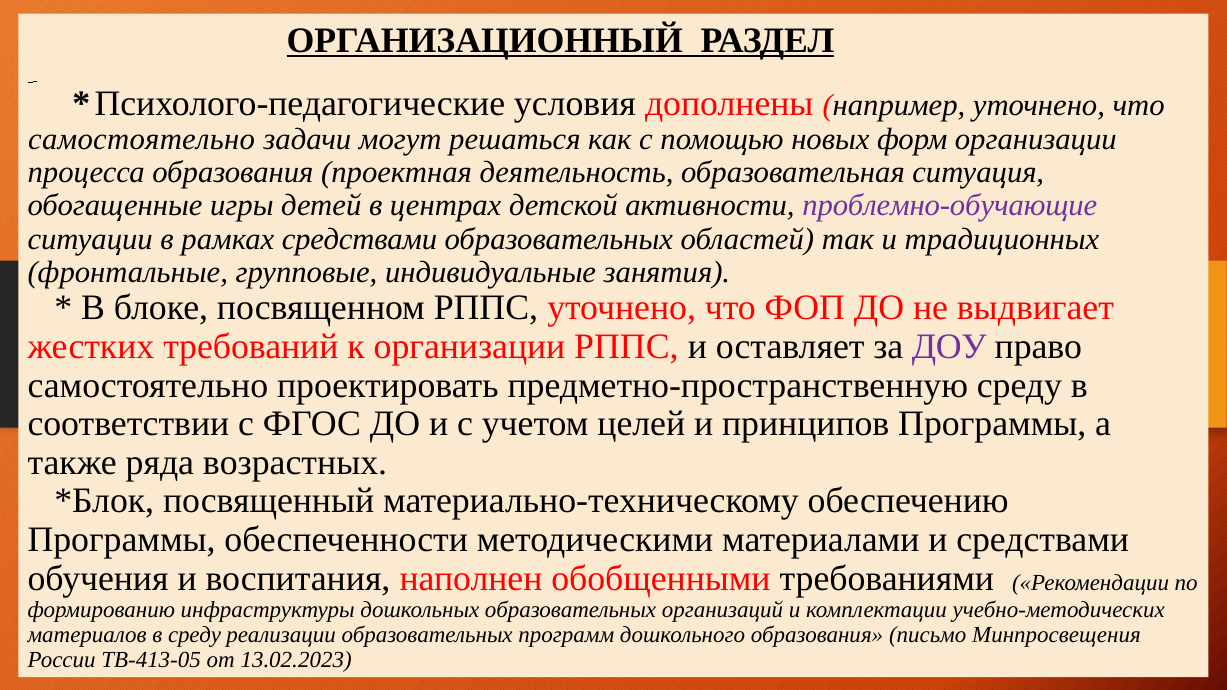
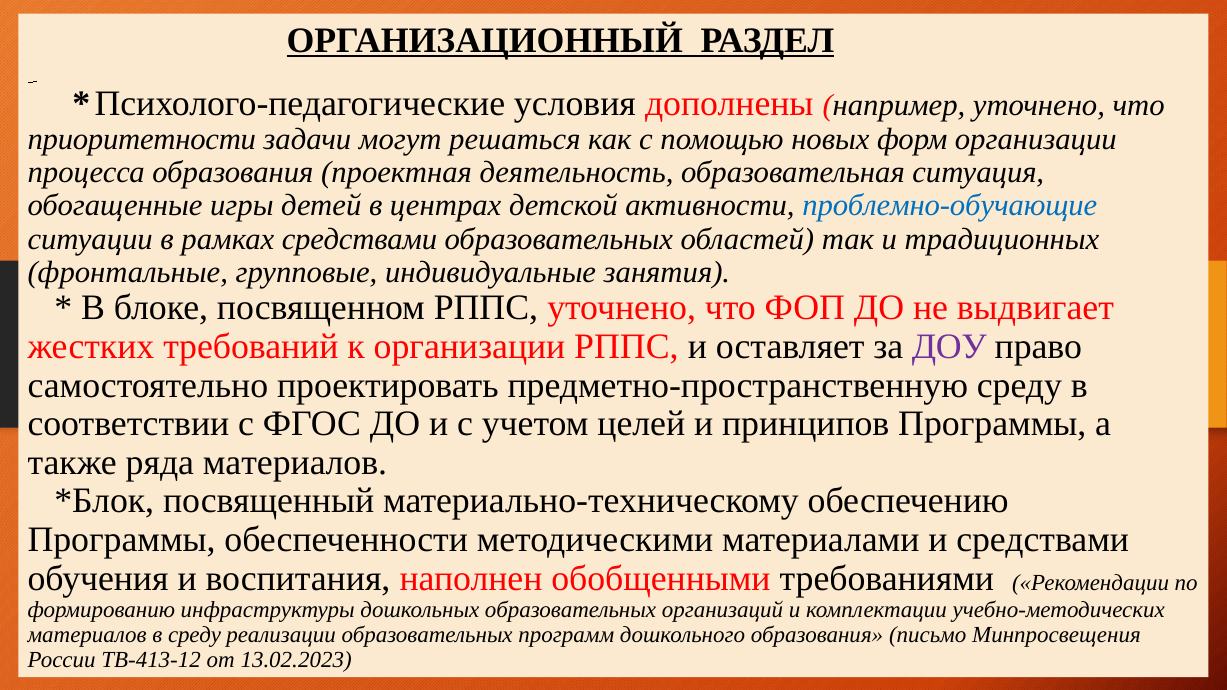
самостоятельно at (142, 140): самостоятельно -> приоритетности
проблемно-обучающие colour: purple -> blue
ряда возрастных: возрастных -> материалов
ТВ-413-05: ТВ-413-05 -> ТВ-413-12
